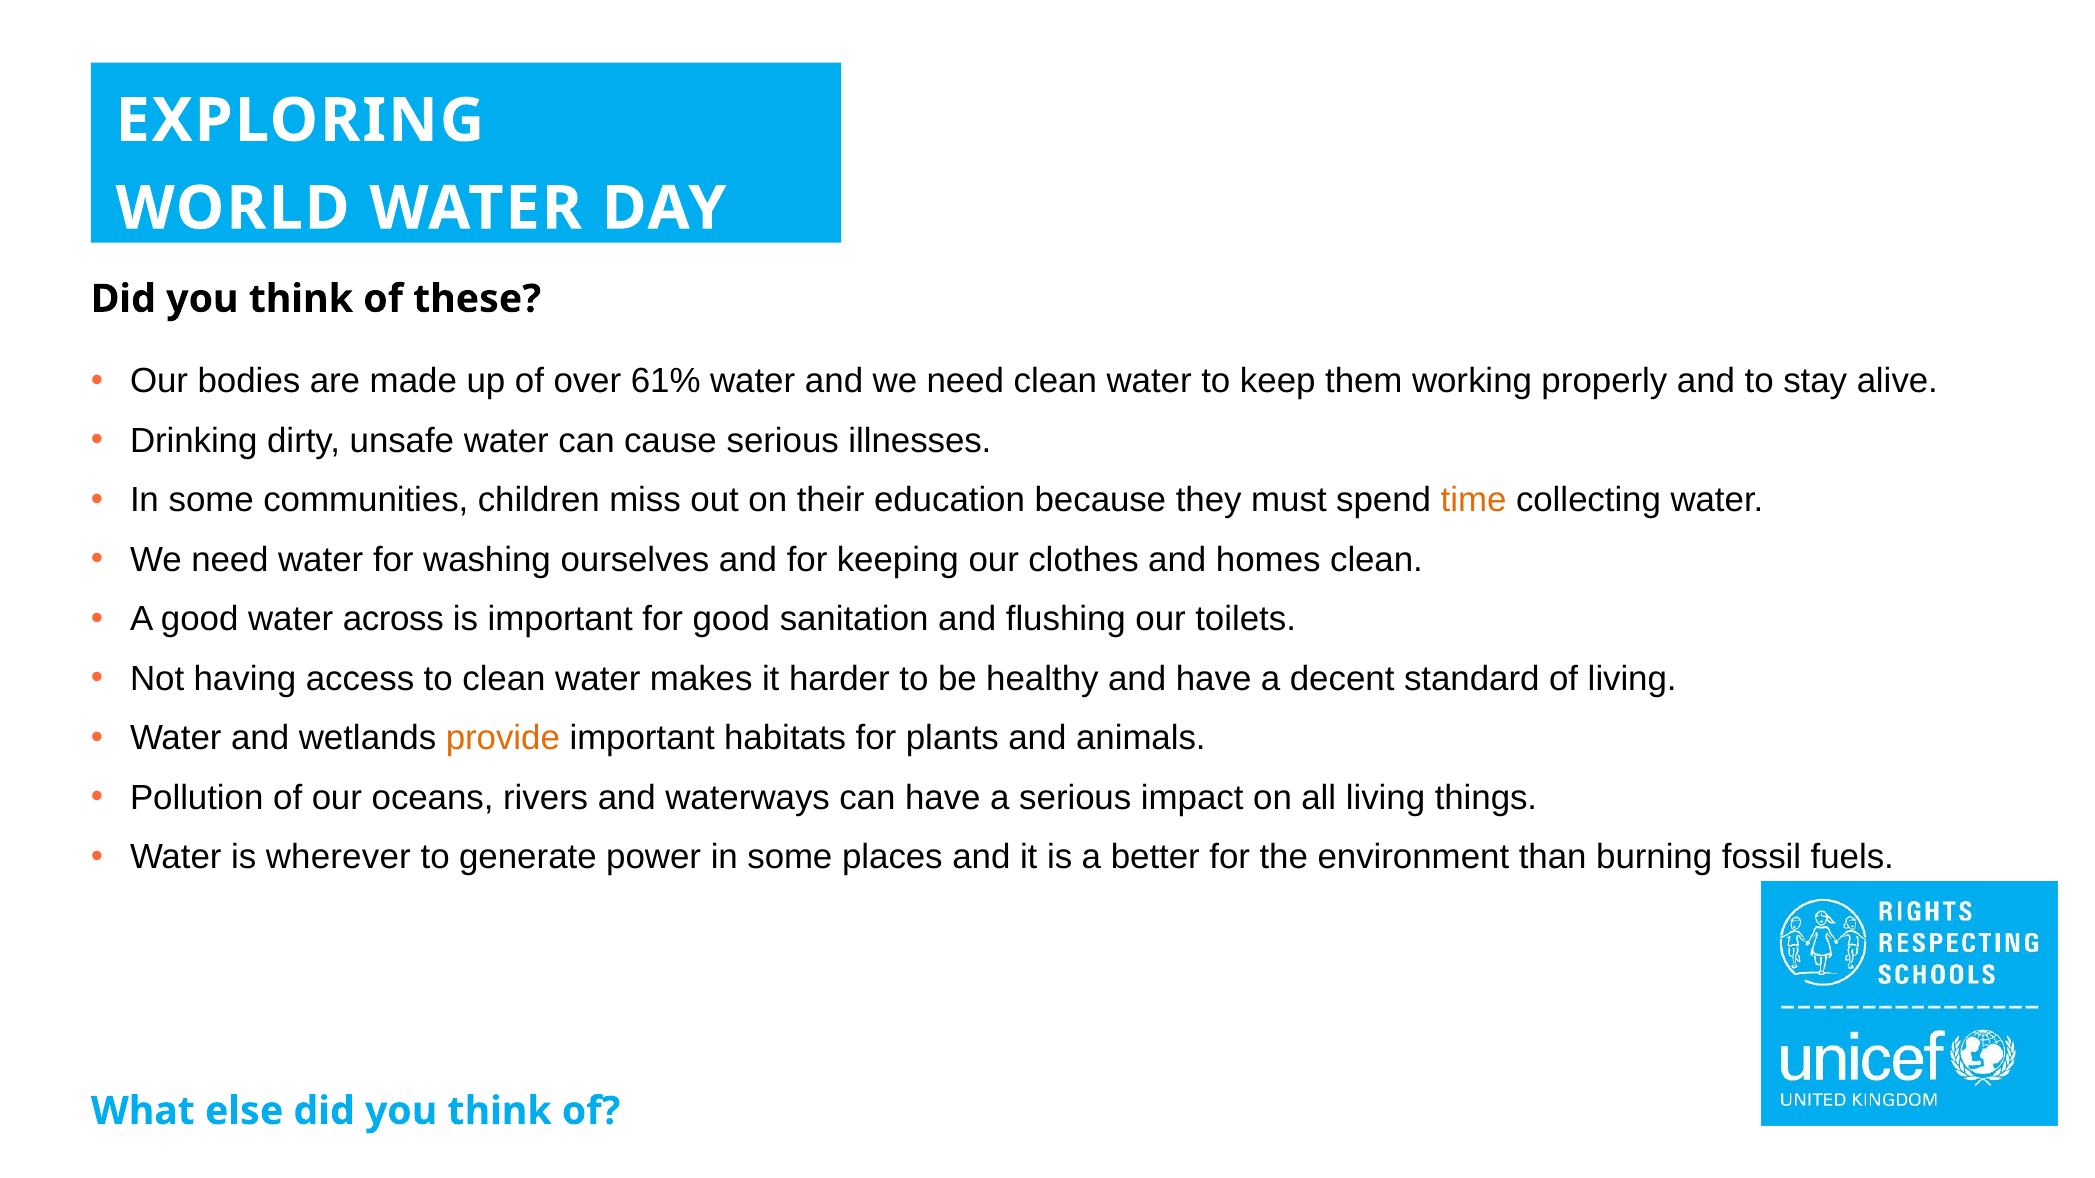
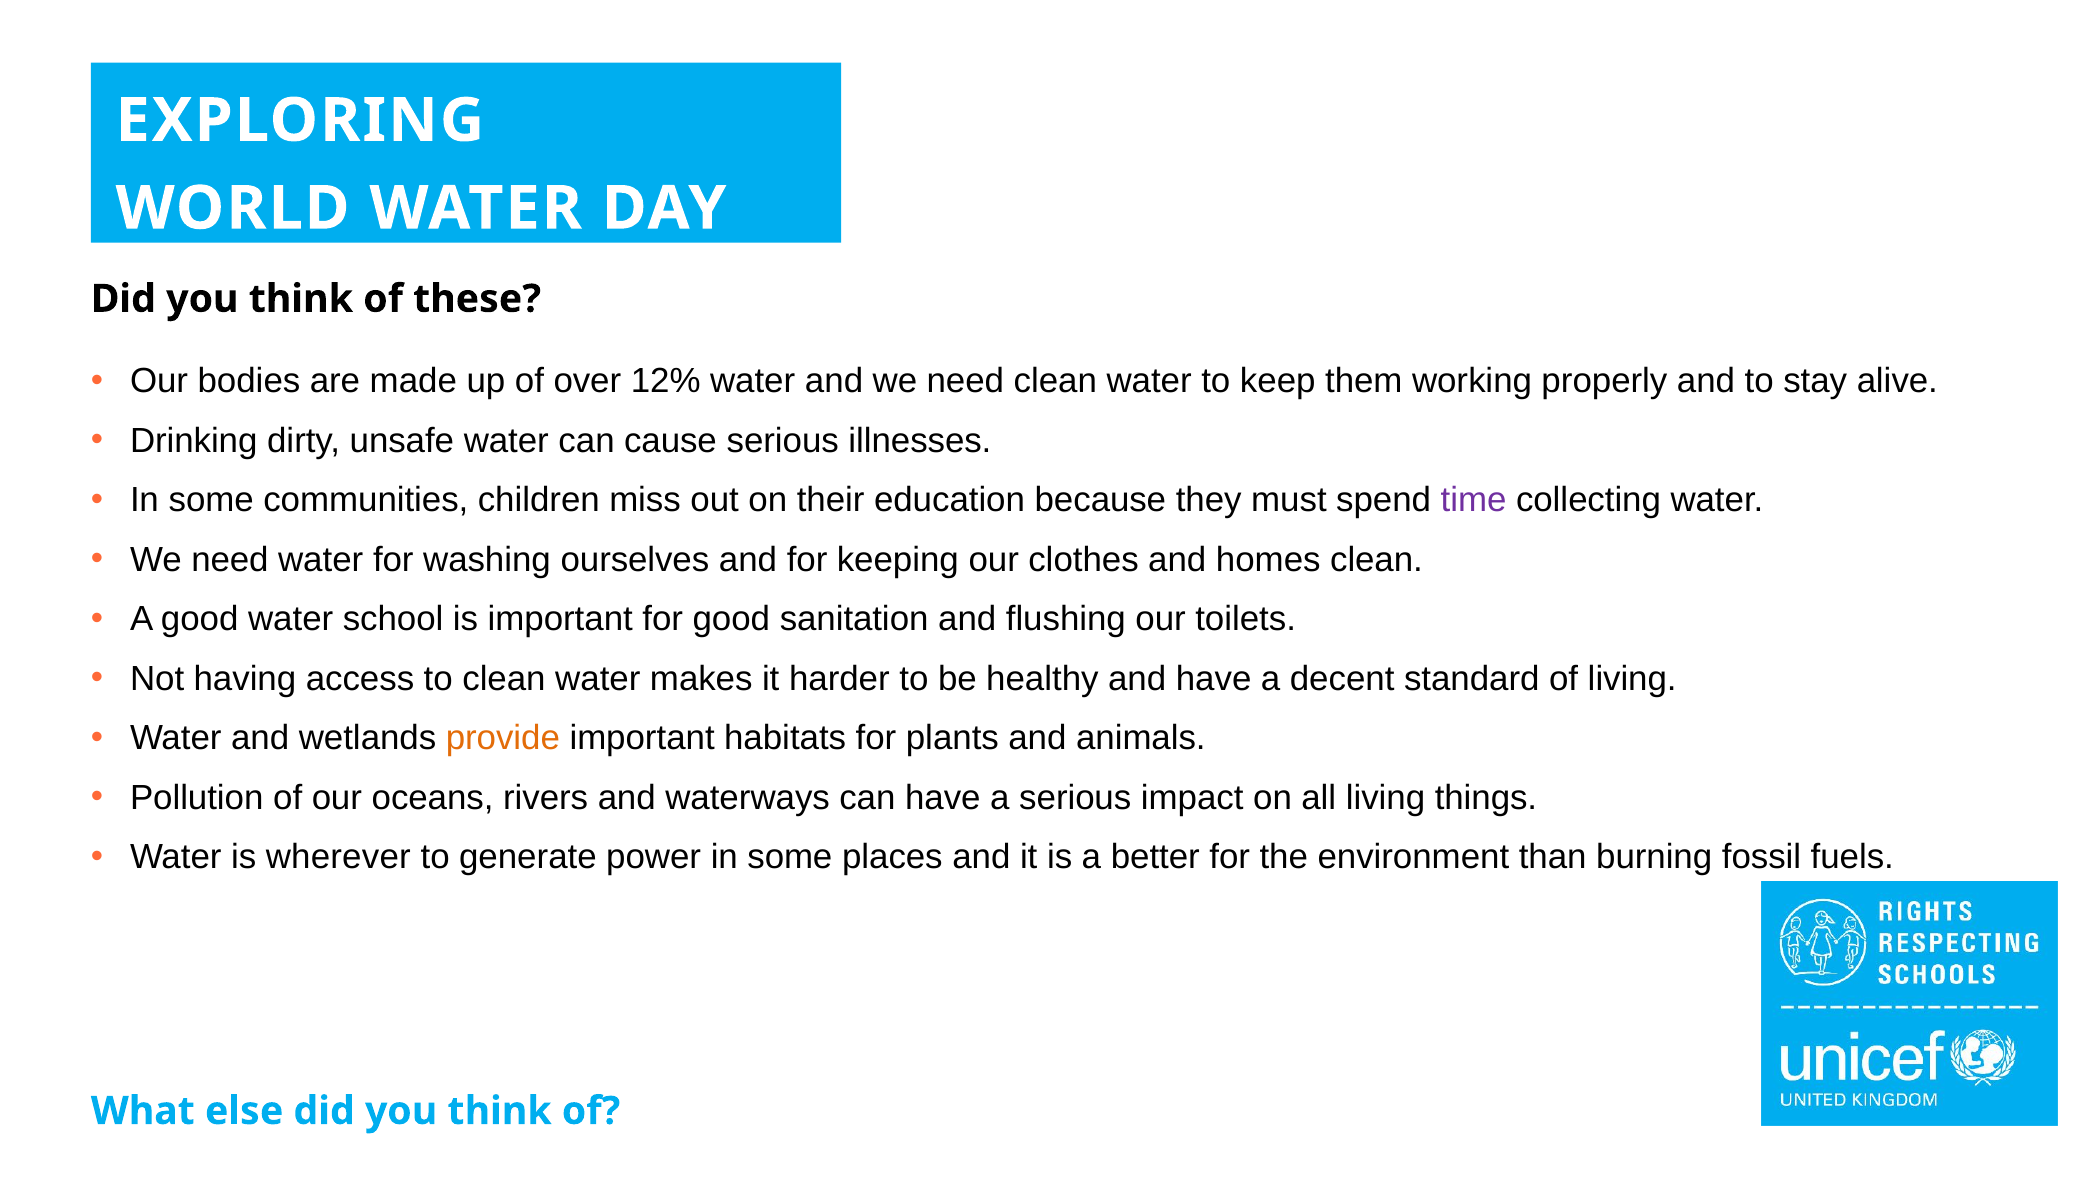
61%: 61% -> 12%
time colour: orange -> purple
across: across -> school
